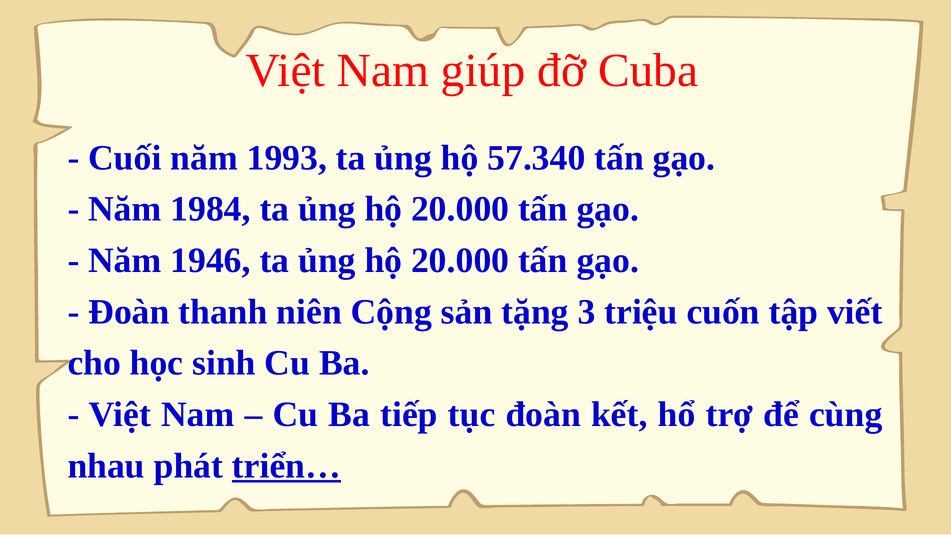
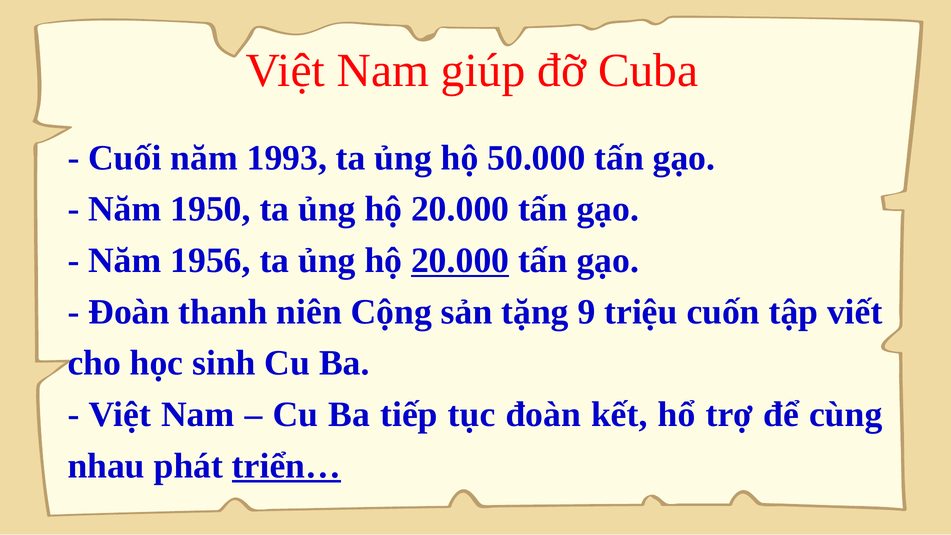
57.340: 57.340 -> 50.000
1984: 1984 -> 1950
1946: 1946 -> 1956
20.000 at (460, 260) underline: none -> present
3: 3 -> 9
